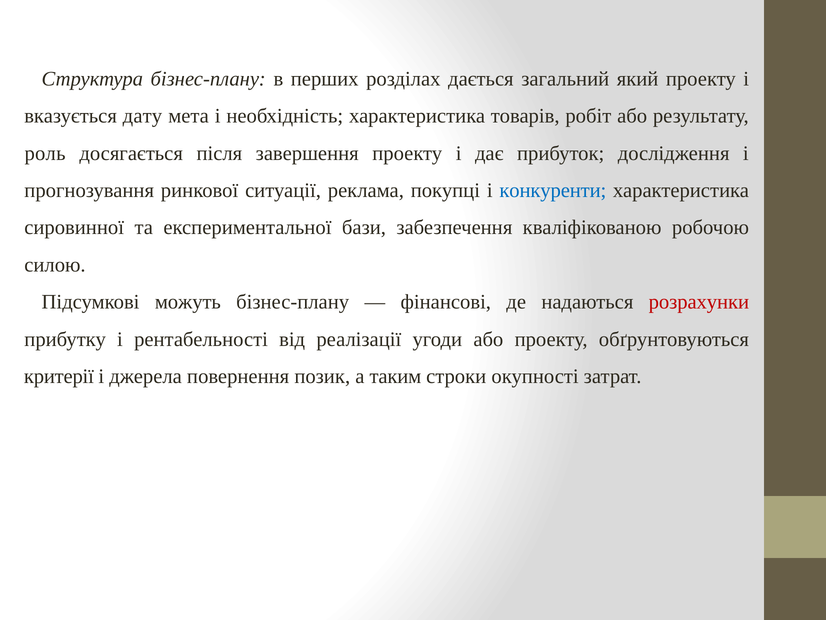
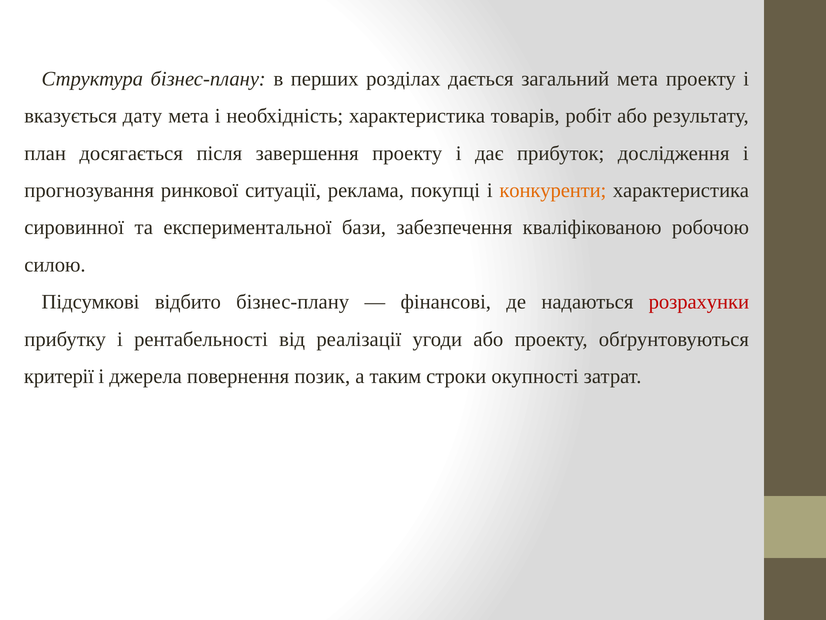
загальний який: який -> мета
роль: роль -> план
конкуренти colour: blue -> orange
можуть: можуть -> відбито
